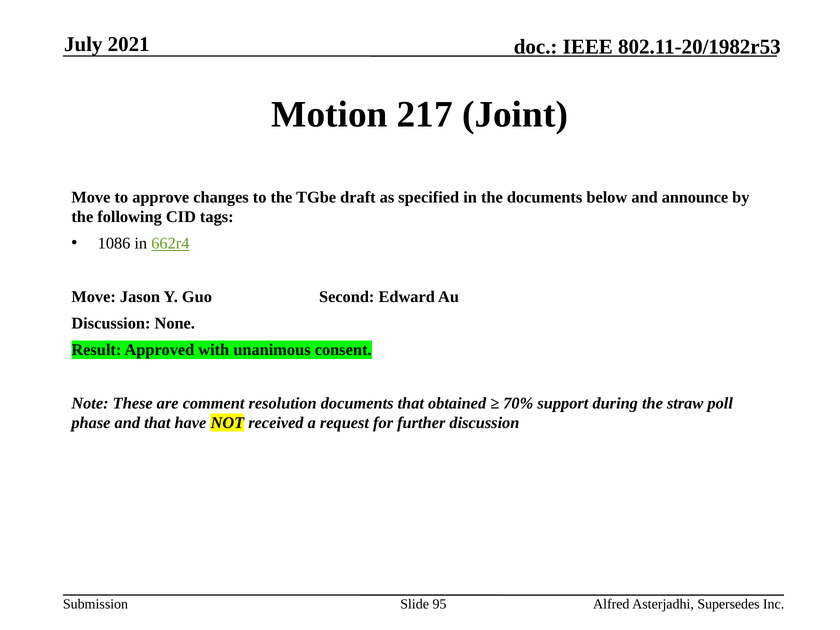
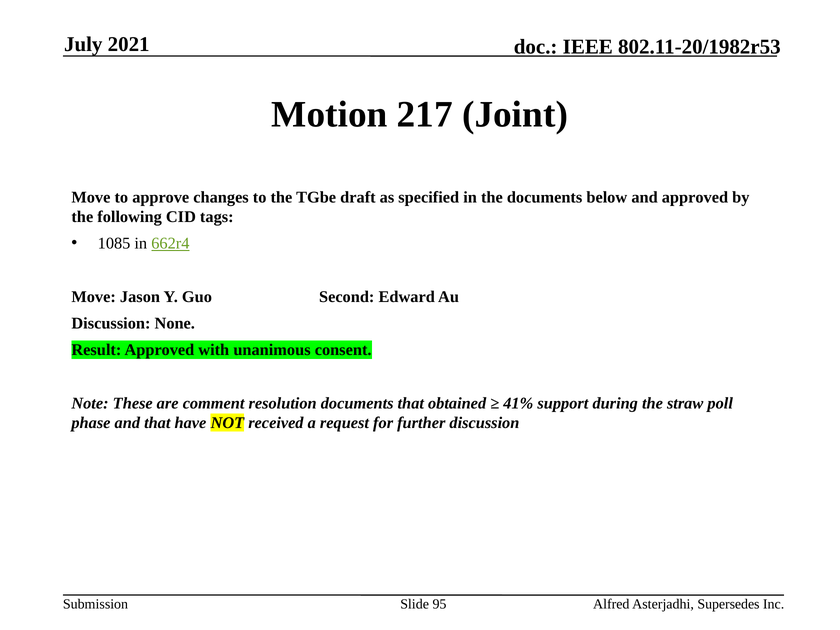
and announce: announce -> approved
1086: 1086 -> 1085
70%: 70% -> 41%
